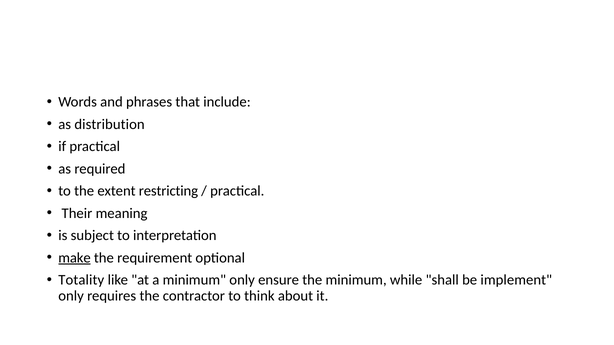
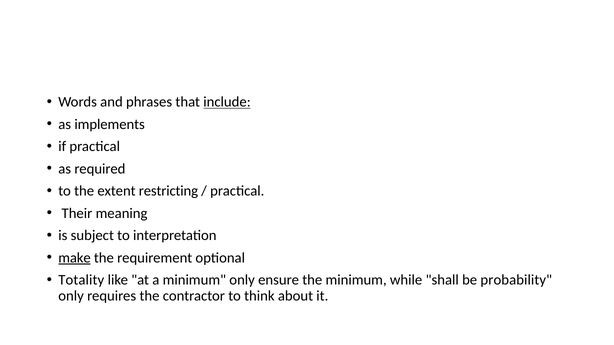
include underline: none -> present
distribution: distribution -> implements
implement: implement -> probability
